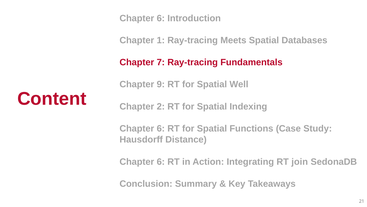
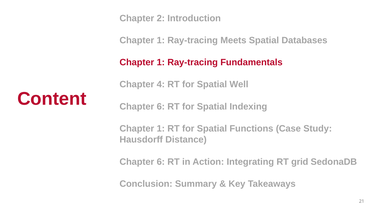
6 at (161, 18): 6 -> 2
7 at (161, 62): 7 -> 1
9: 9 -> 4
2 at (161, 106): 2 -> 6
6 at (161, 128): 6 -> 1
join: join -> grid
